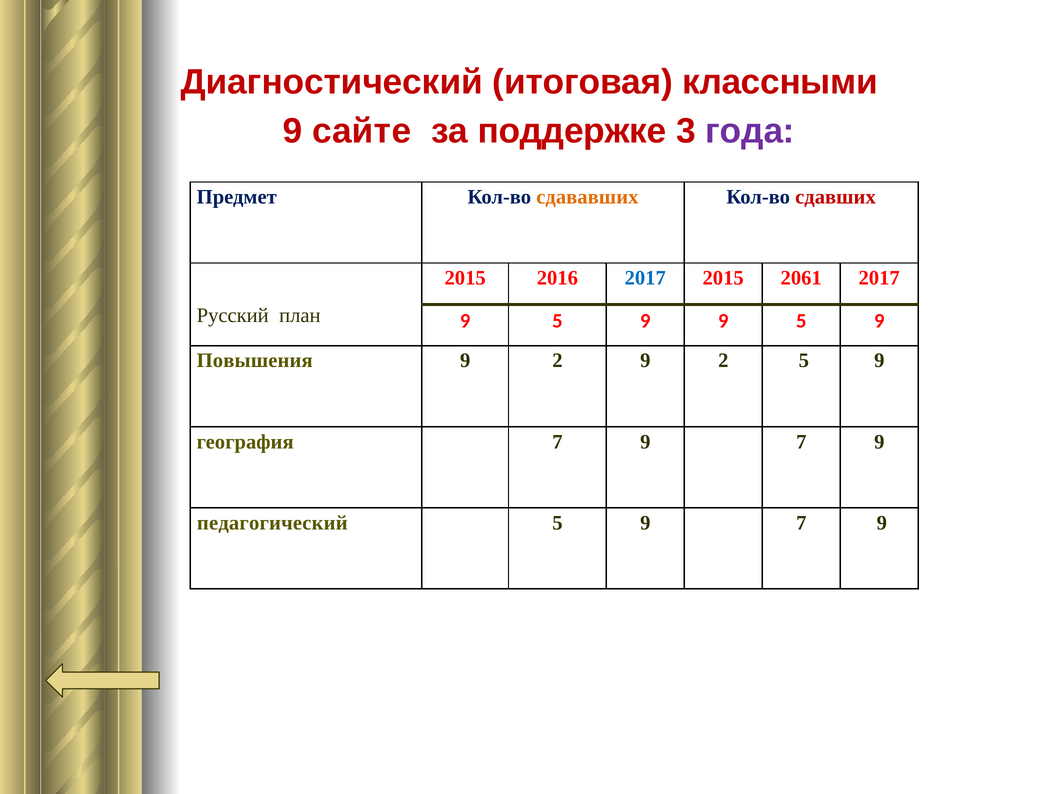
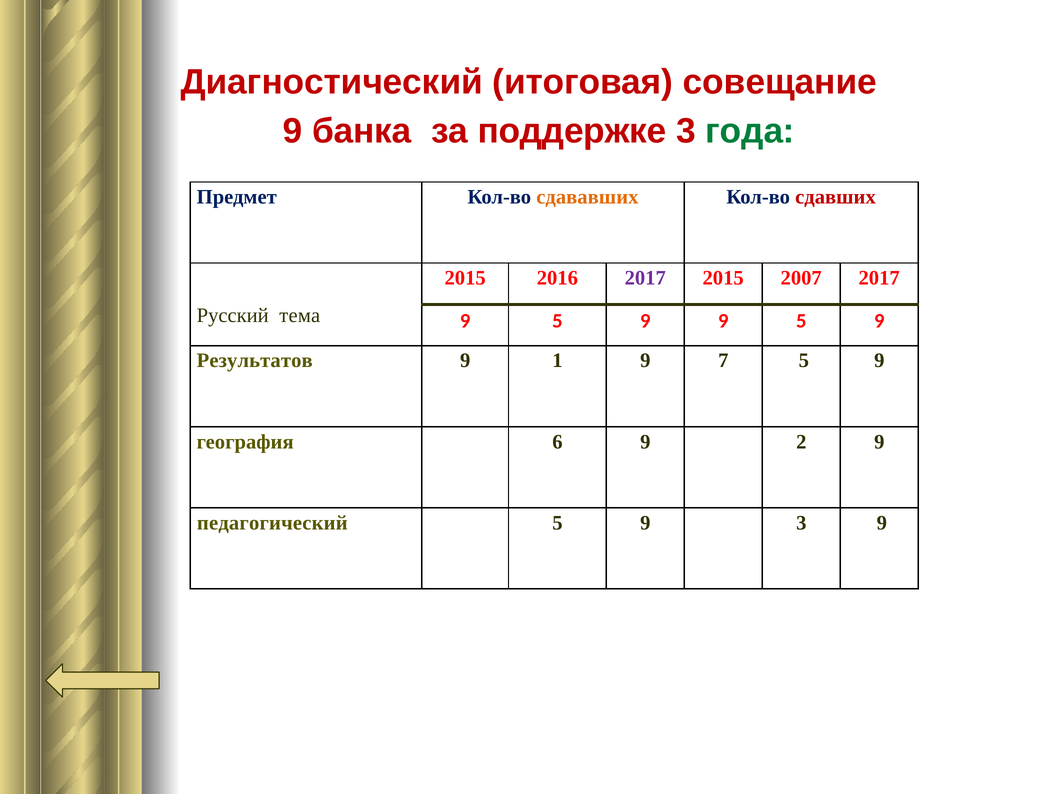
классными: классными -> совещание
сайте: сайте -> банка
года colour: purple -> green
2017 at (645, 278) colour: blue -> purple
2061: 2061 -> 2007
план: план -> тема
Повышения: Повышения -> Результатов
2 at (557, 361): 2 -> 1
2 at (723, 361): 2 -> 7
география 7: 7 -> 6
7 at (801, 442): 7 -> 2
5 9 7: 7 -> 3
